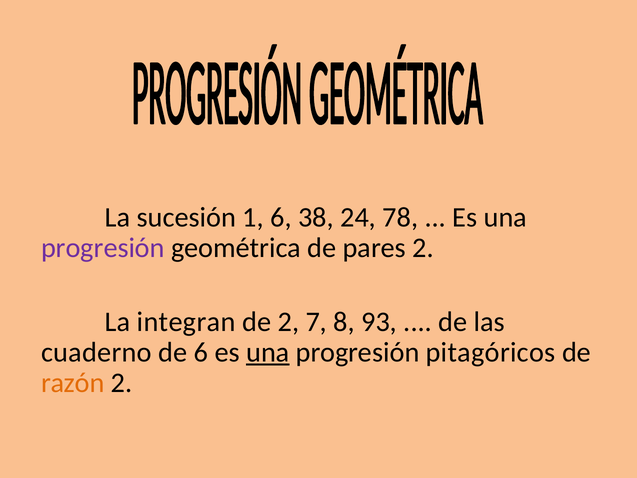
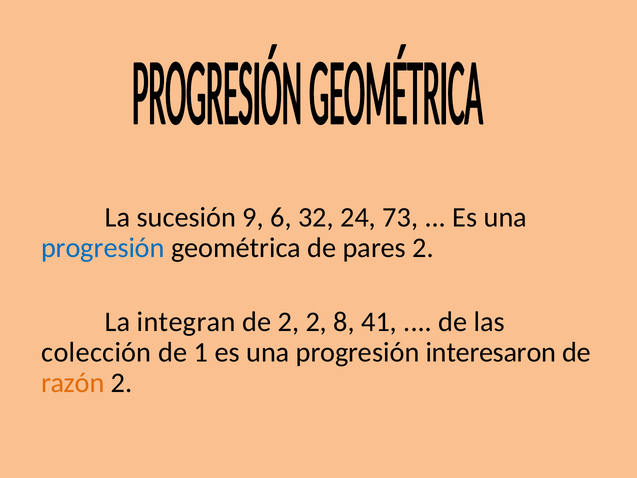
1: 1 -> 9
38: 38 -> 32
78: 78 -> 73
progresión at (103, 248) colour: purple -> blue
2 7: 7 -> 2
93: 93 -> 41
cuaderno: cuaderno -> colección
de 6: 6 -> 1
una at (268, 352) underline: present -> none
pitagóricos: pitagóricos -> interesaron
